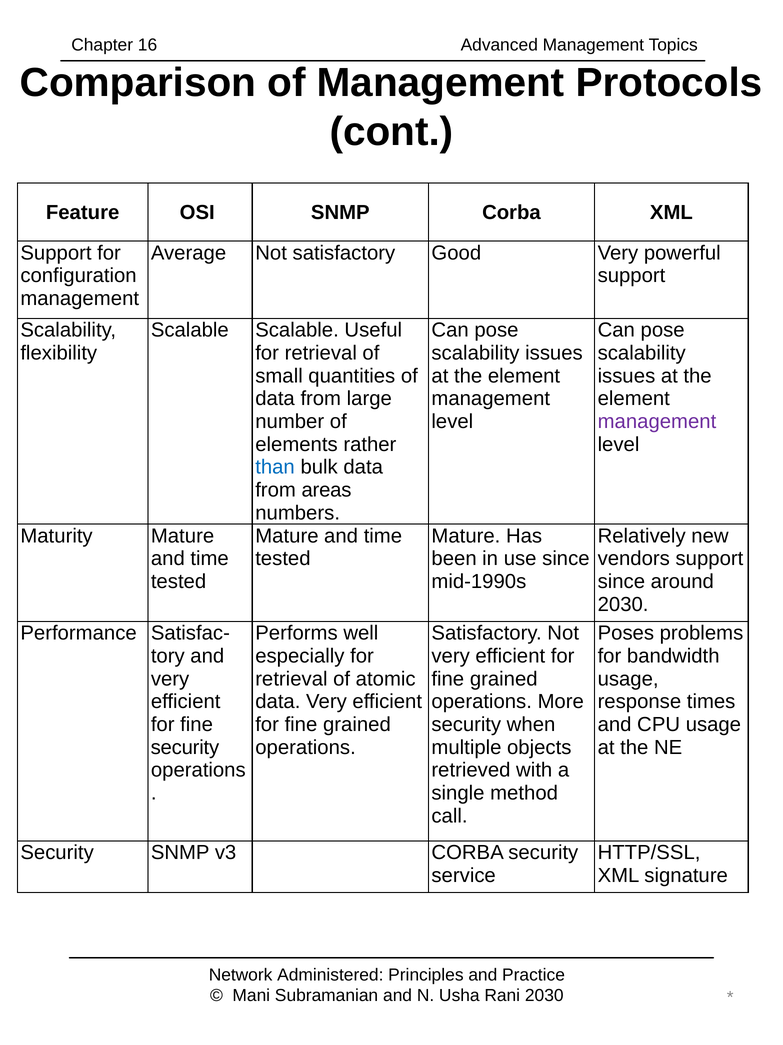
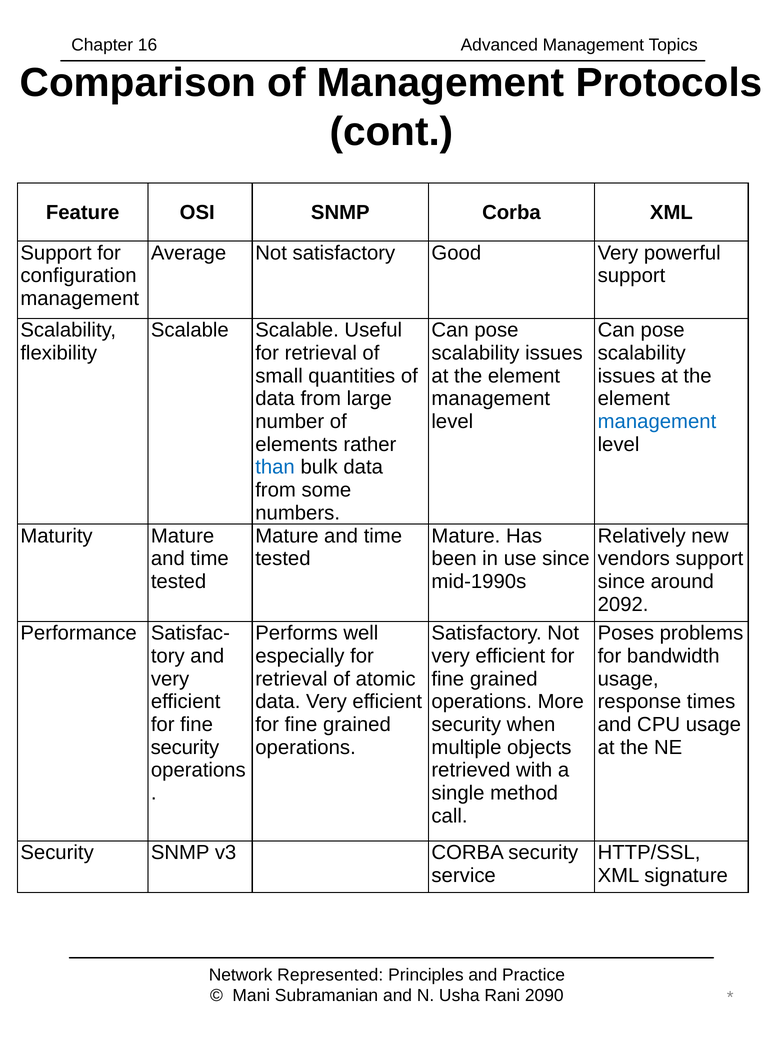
management at (657, 421) colour: purple -> blue
areas: areas -> some
2030 at (623, 604): 2030 -> 2092
Administered: Administered -> Represented
Rani 2030: 2030 -> 2090
